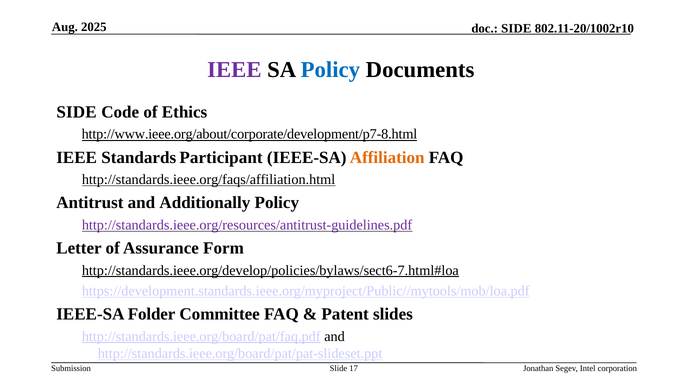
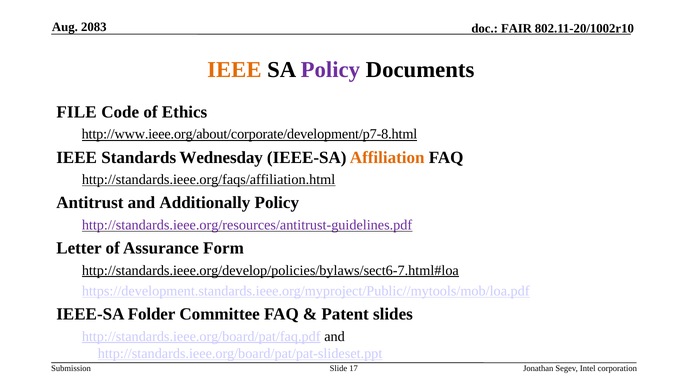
2025: 2025 -> 2083
SIDE at (516, 28): SIDE -> FAIR
IEEE at (234, 70) colour: purple -> orange
Policy at (330, 70) colour: blue -> purple
SIDE at (77, 112): SIDE -> FILE
Participant: Participant -> Wednesday
